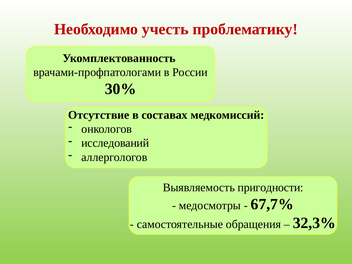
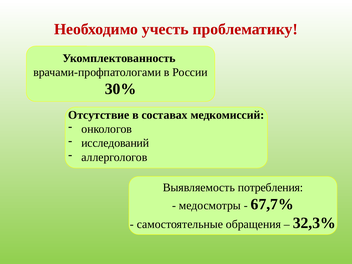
пригодности: пригодности -> потребления
